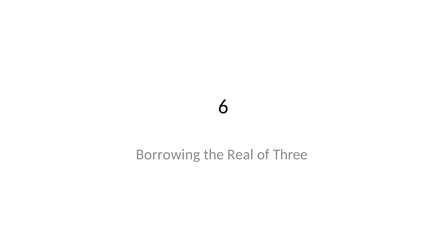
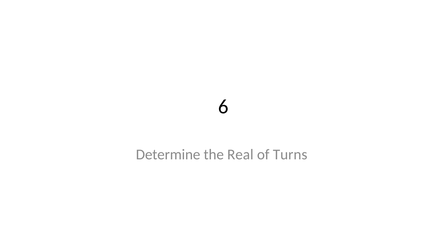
Borrowing: Borrowing -> Determine
Three: Three -> Turns
